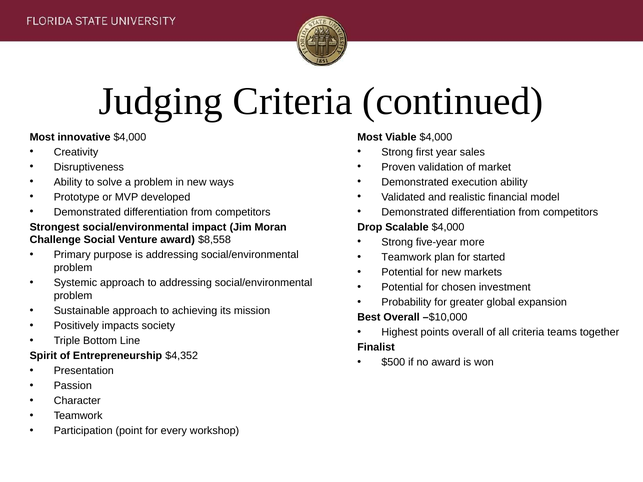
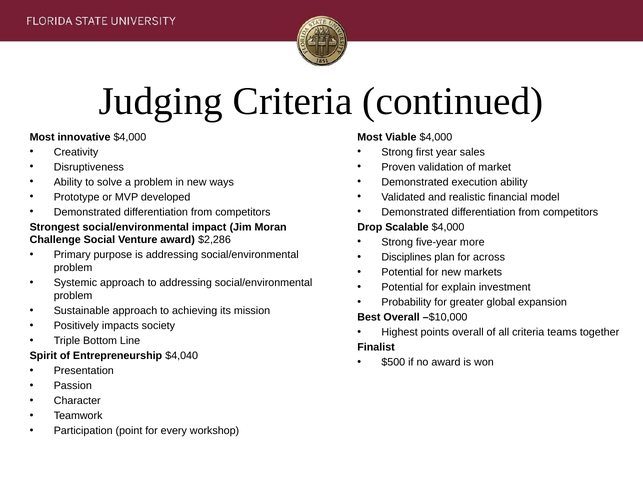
$8,558: $8,558 -> $2,286
Teamwork at (406, 257): Teamwork -> Disciplines
started: started -> across
chosen: chosen -> explain
$4,352: $4,352 -> $4,040
